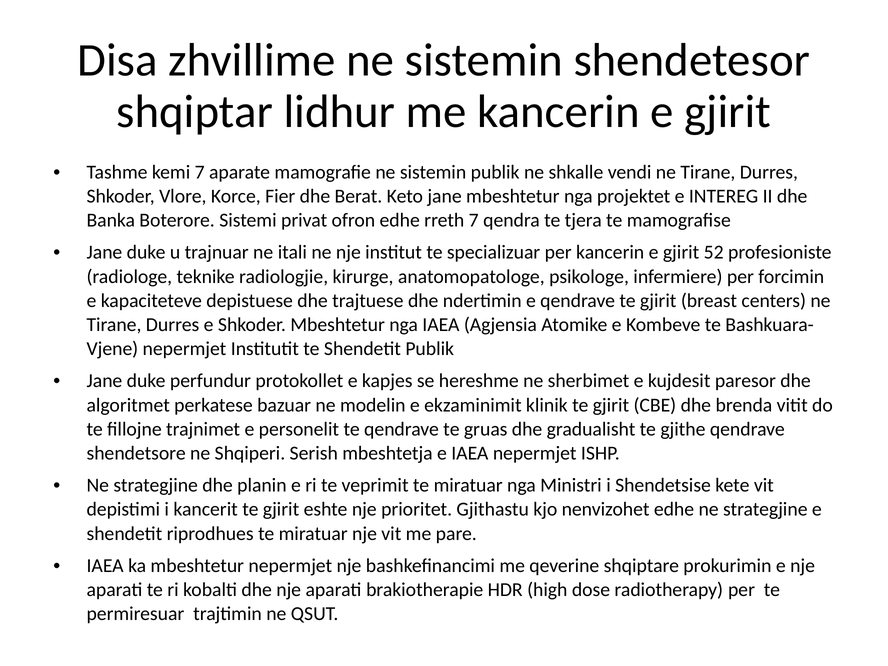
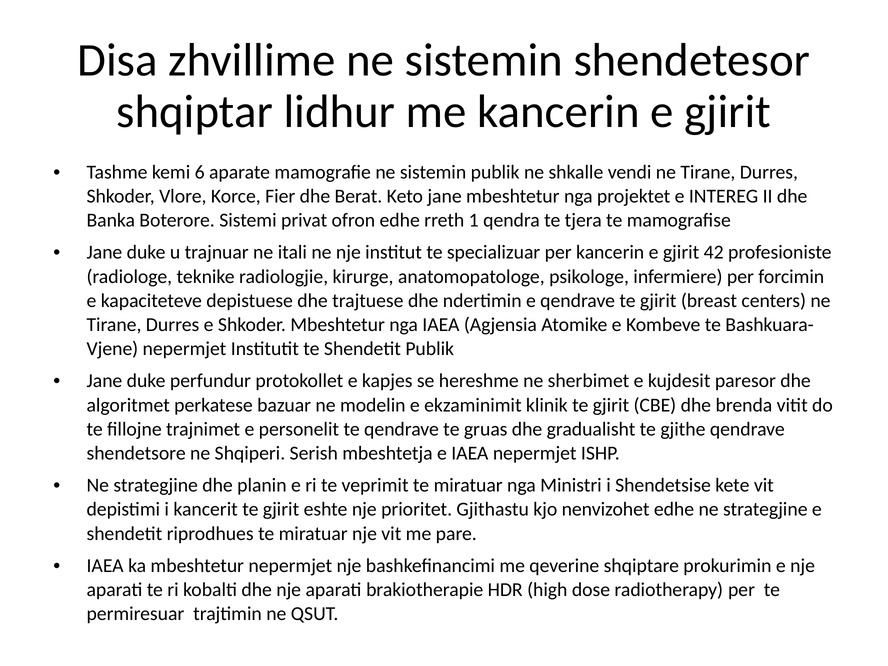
kemi 7: 7 -> 6
rreth 7: 7 -> 1
52: 52 -> 42
